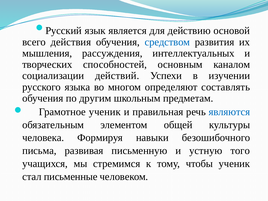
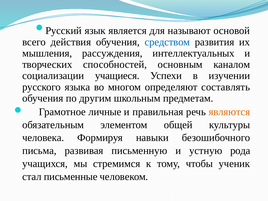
действию: действию -> называют
действий: действий -> учащиеся
Грамотное ученик: ученик -> личные
являются colour: blue -> orange
того: того -> рода
